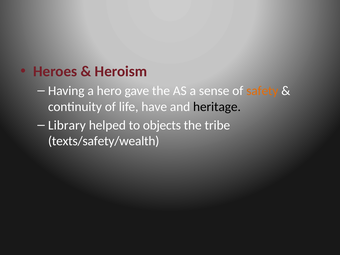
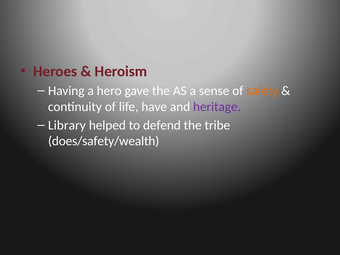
heritage colour: black -> purple
objects: objects -> defend
texts/safety/wealth: texts/safety/wealth -> does/safety/wealth
